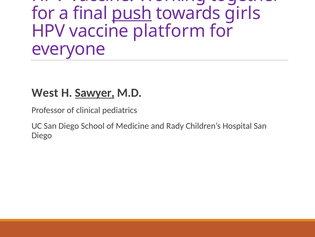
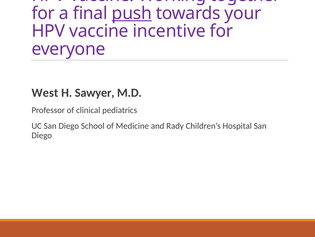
girls: girls -> your
platform: platform -> incentive
Sawyer underline: present -> none
